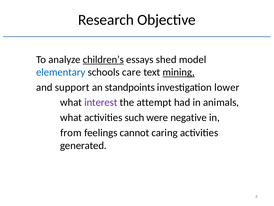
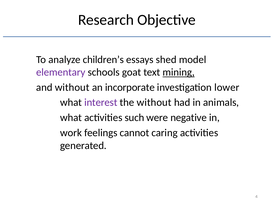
children’s underline: present -> none
elementary colour: blue -> purple
care: care -> goat
and support: support -> without
standpoints: standpoints -> incorporate
the attempt: attempt -> without
from: from -> work
